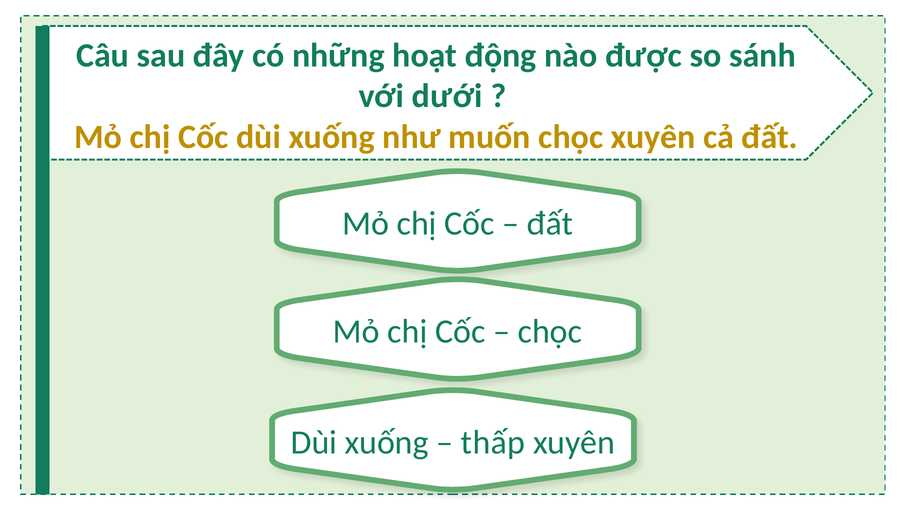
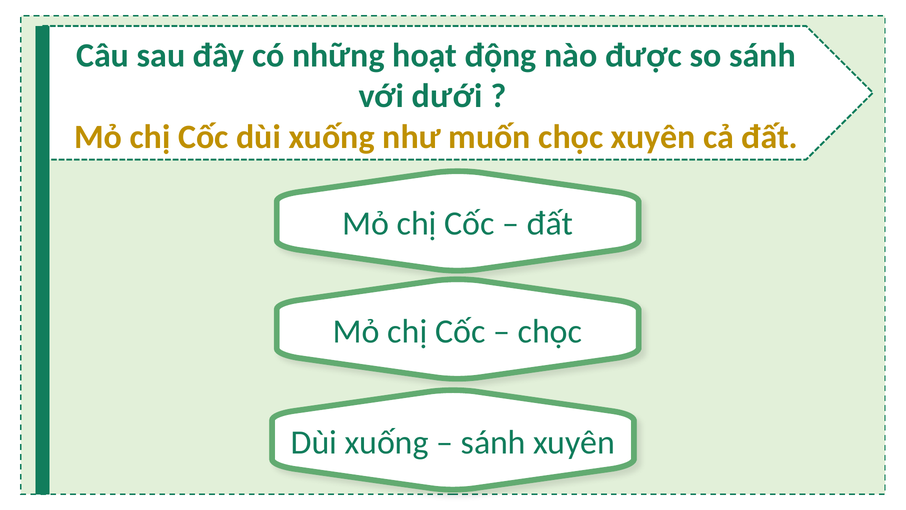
thấp at (493, 442): thấp -> sánh
